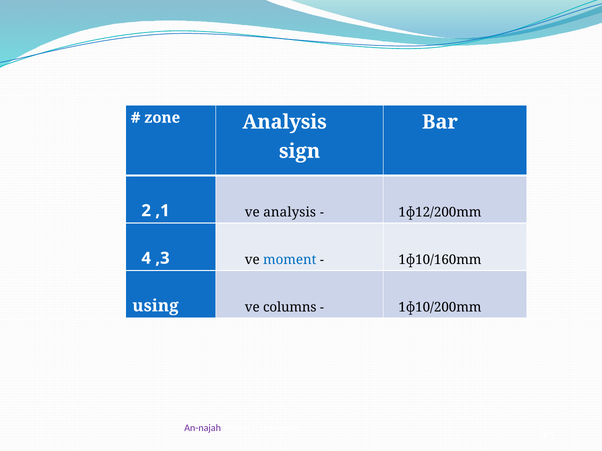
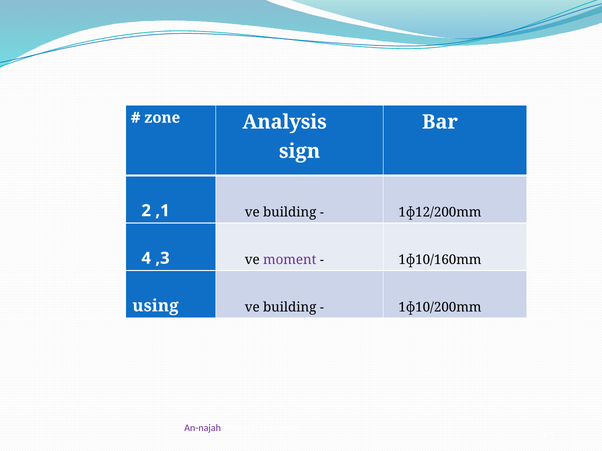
analysis at (290, 213): analysis -> building
moment colour: blue -> purple
columns at (290, 308): columns -> building
